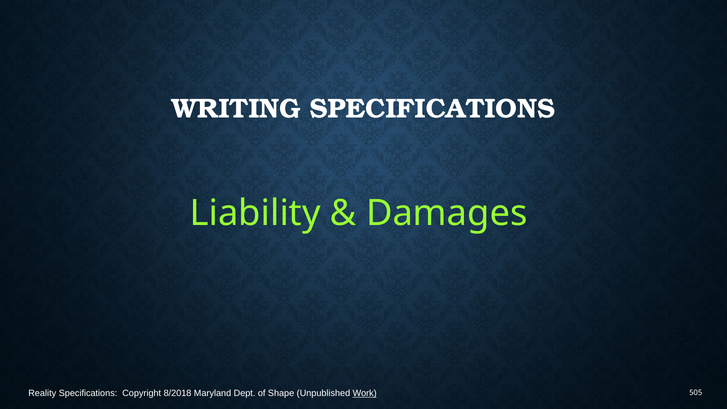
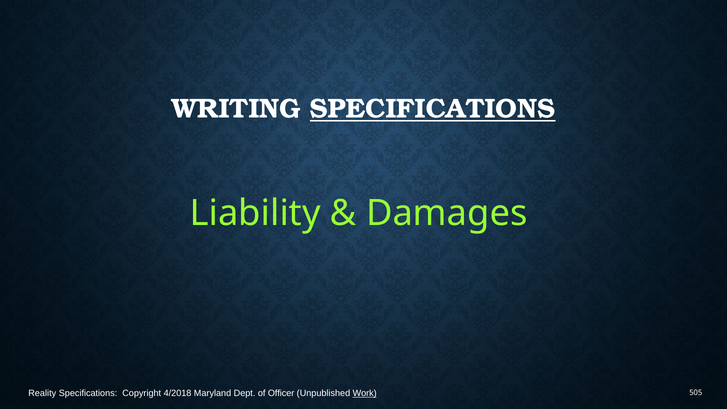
SPECIFICATIONS at (433, 109) underline: none -> present
8/2018: 8/2018 -> 4/2018
Shape: Shape -> Officer
